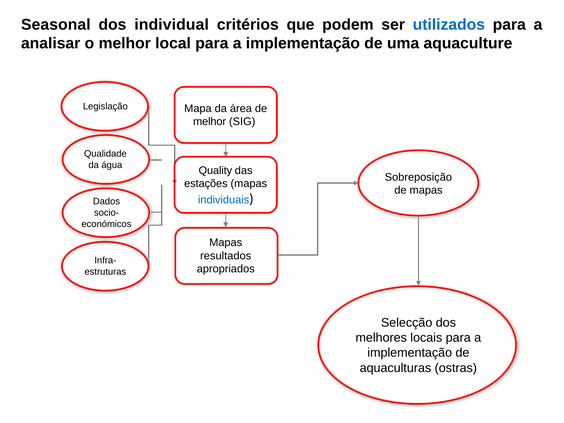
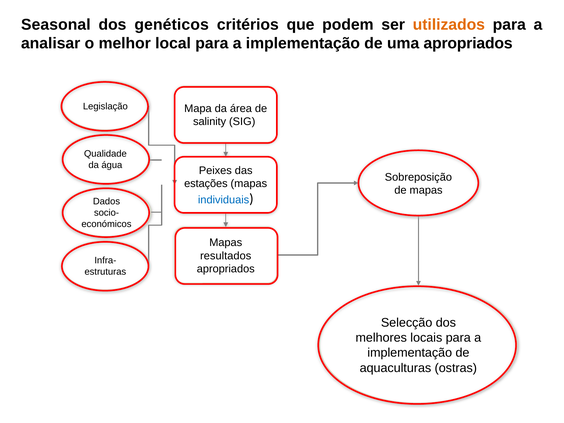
individual: individual -> genéticos
utilizados colour: blue -> orange
uma aquaculture: aquaculture -> apropriados
melhor at (210, 122): melhor -> salinity
Quality: Quality -> Peixes
